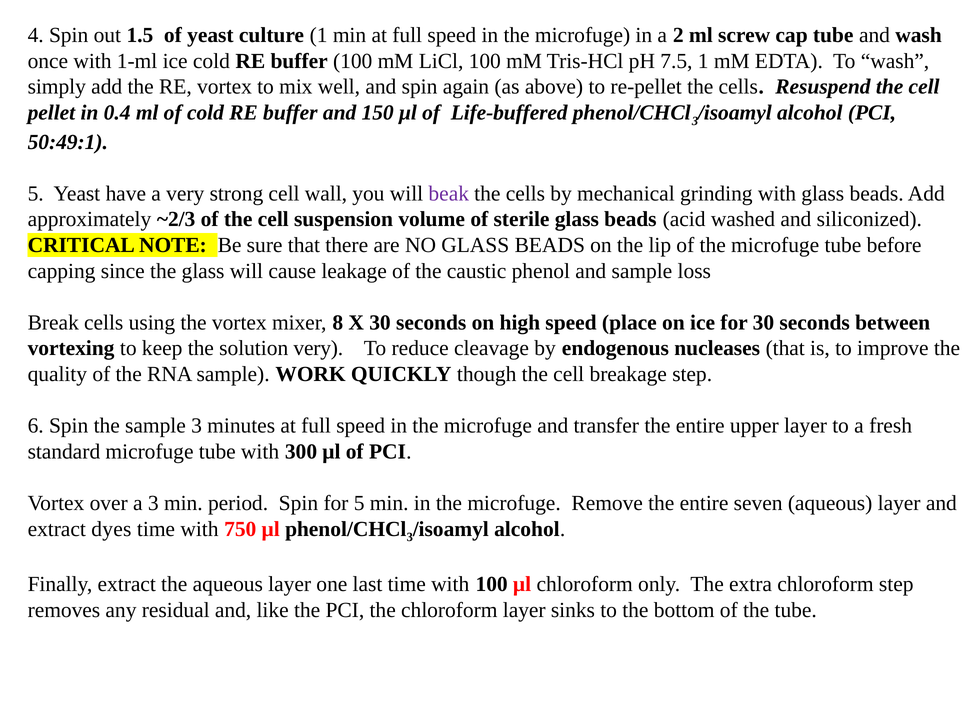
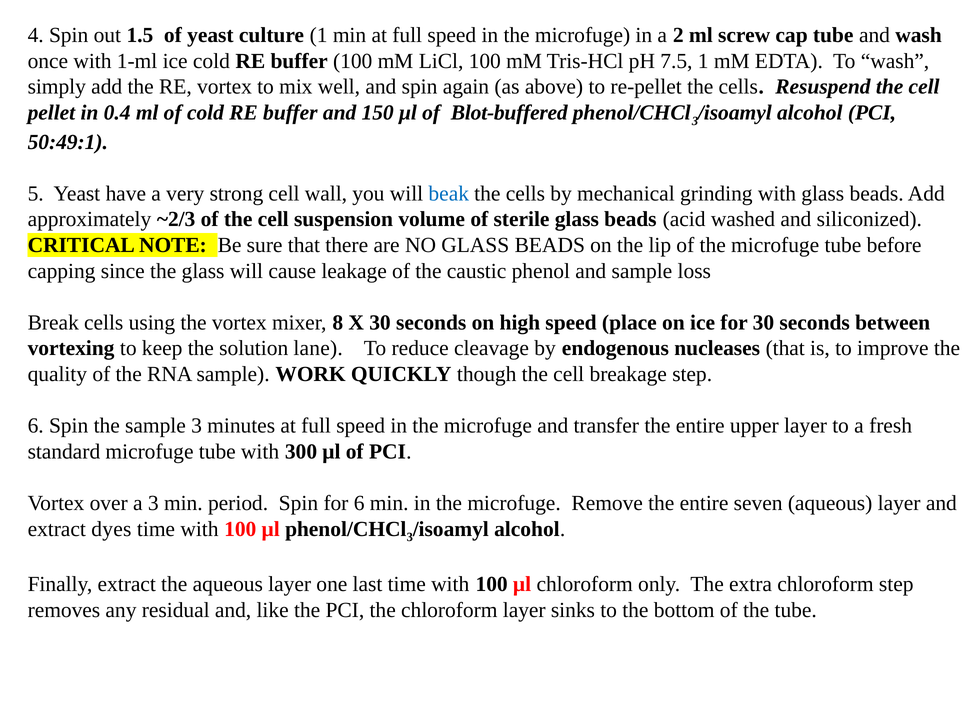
Life‑buffered: Life‑buffered -> Blot‑buffered
beak colour: purple -> blue
solution very: very -> lane
for 5: 5 -> 6
750 at (240, 529): 750 -> 100
